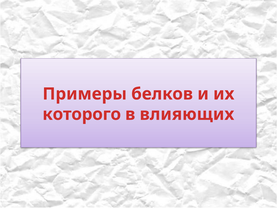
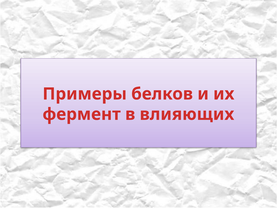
которого: которого -> фермент
